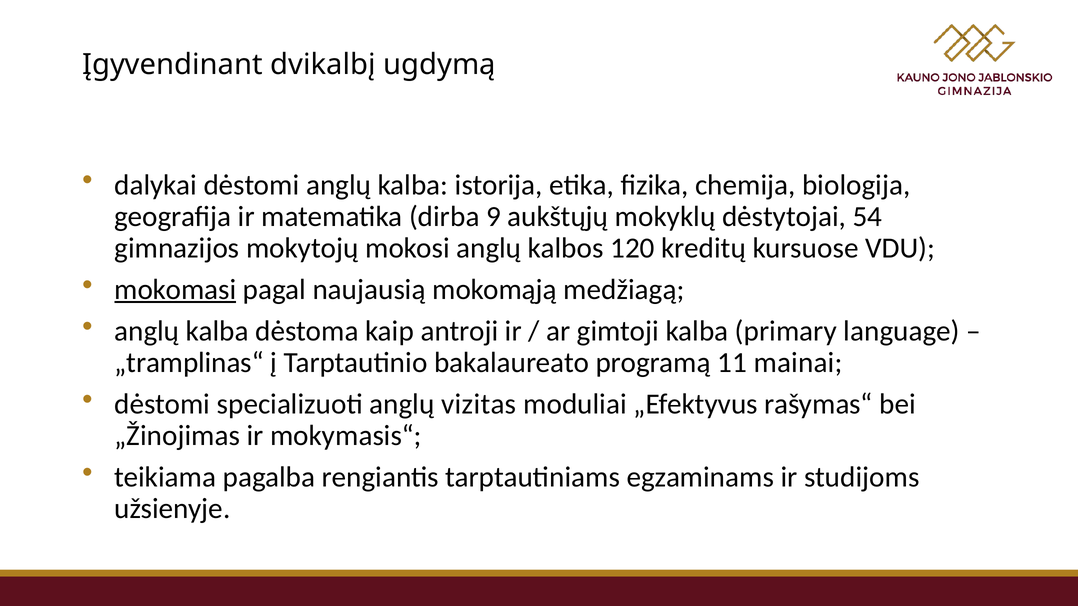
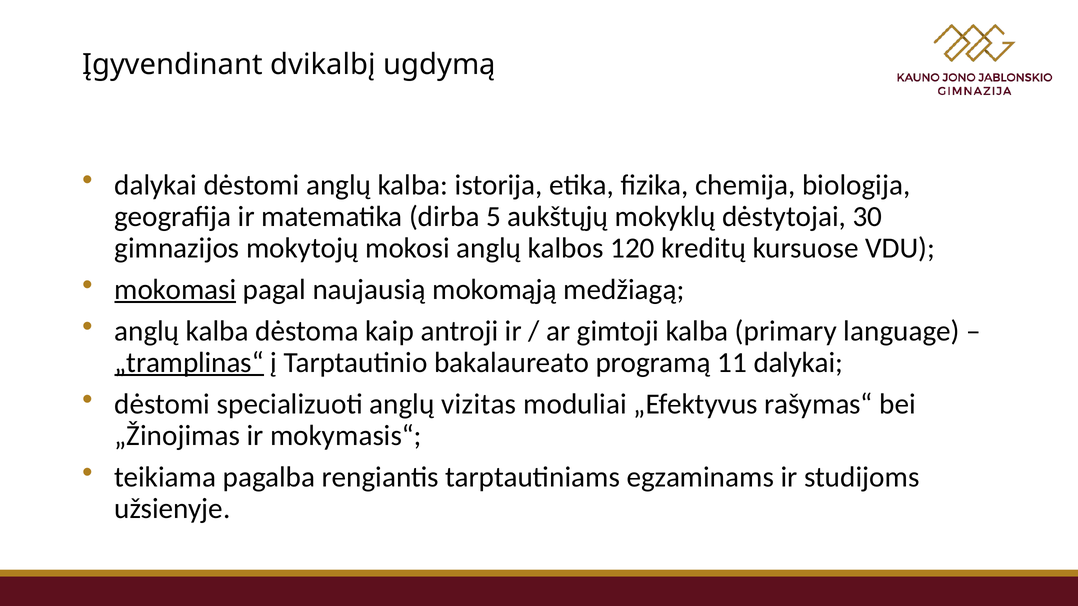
9: 9 -> 5
54: 54 -> 30
„tramplinas“ underline: none -> present
11 mainai: mainai -> dalykai
